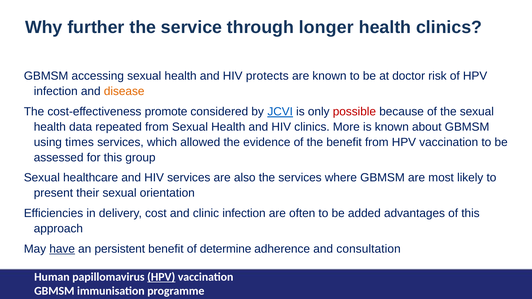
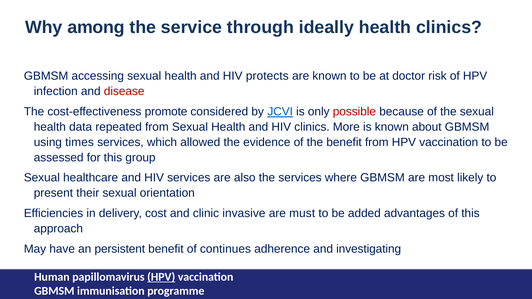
further: further -> among
longer: longer -> ideally
disease colour: orange -> red
clinic infection: infection -> invasive
often: often -> must
have underline: present -> none
determine: determine -> continues
consultation: consultation -> investigating
